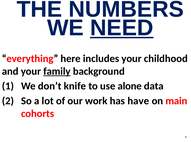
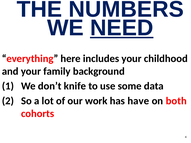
family underline: present -> none
alone: alone -> some
main: main -> both
